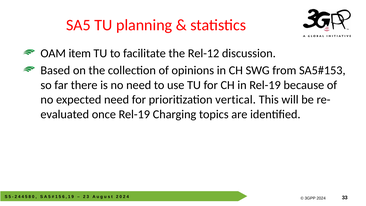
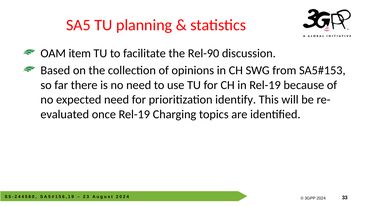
Rel-12: Rel-12 -> Rel-90
vertical: vertical -> identify
